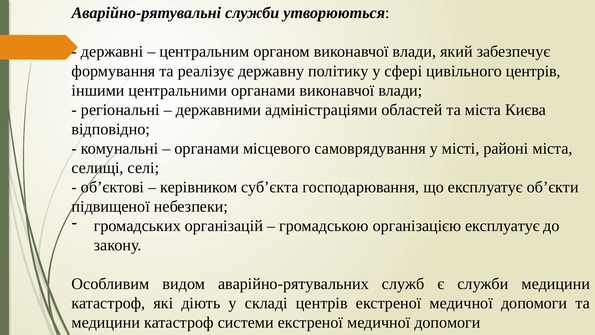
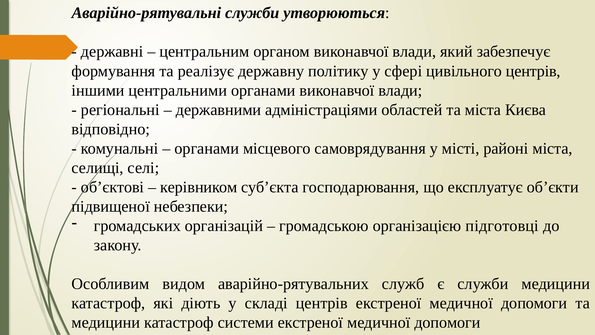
організацією експлуатує: експлуатує -> підготовці
